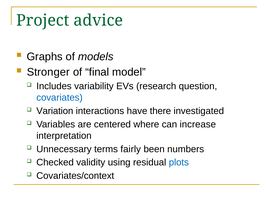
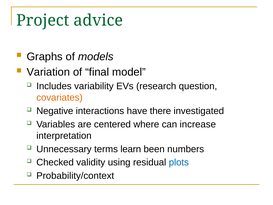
Stronger: Stronger -> Variation
covariates colour: blue -> orange
Variation: Variation -> Negative
fairly: fairly -> learn
Covariates/context: Covariates/context -> Probability/context
